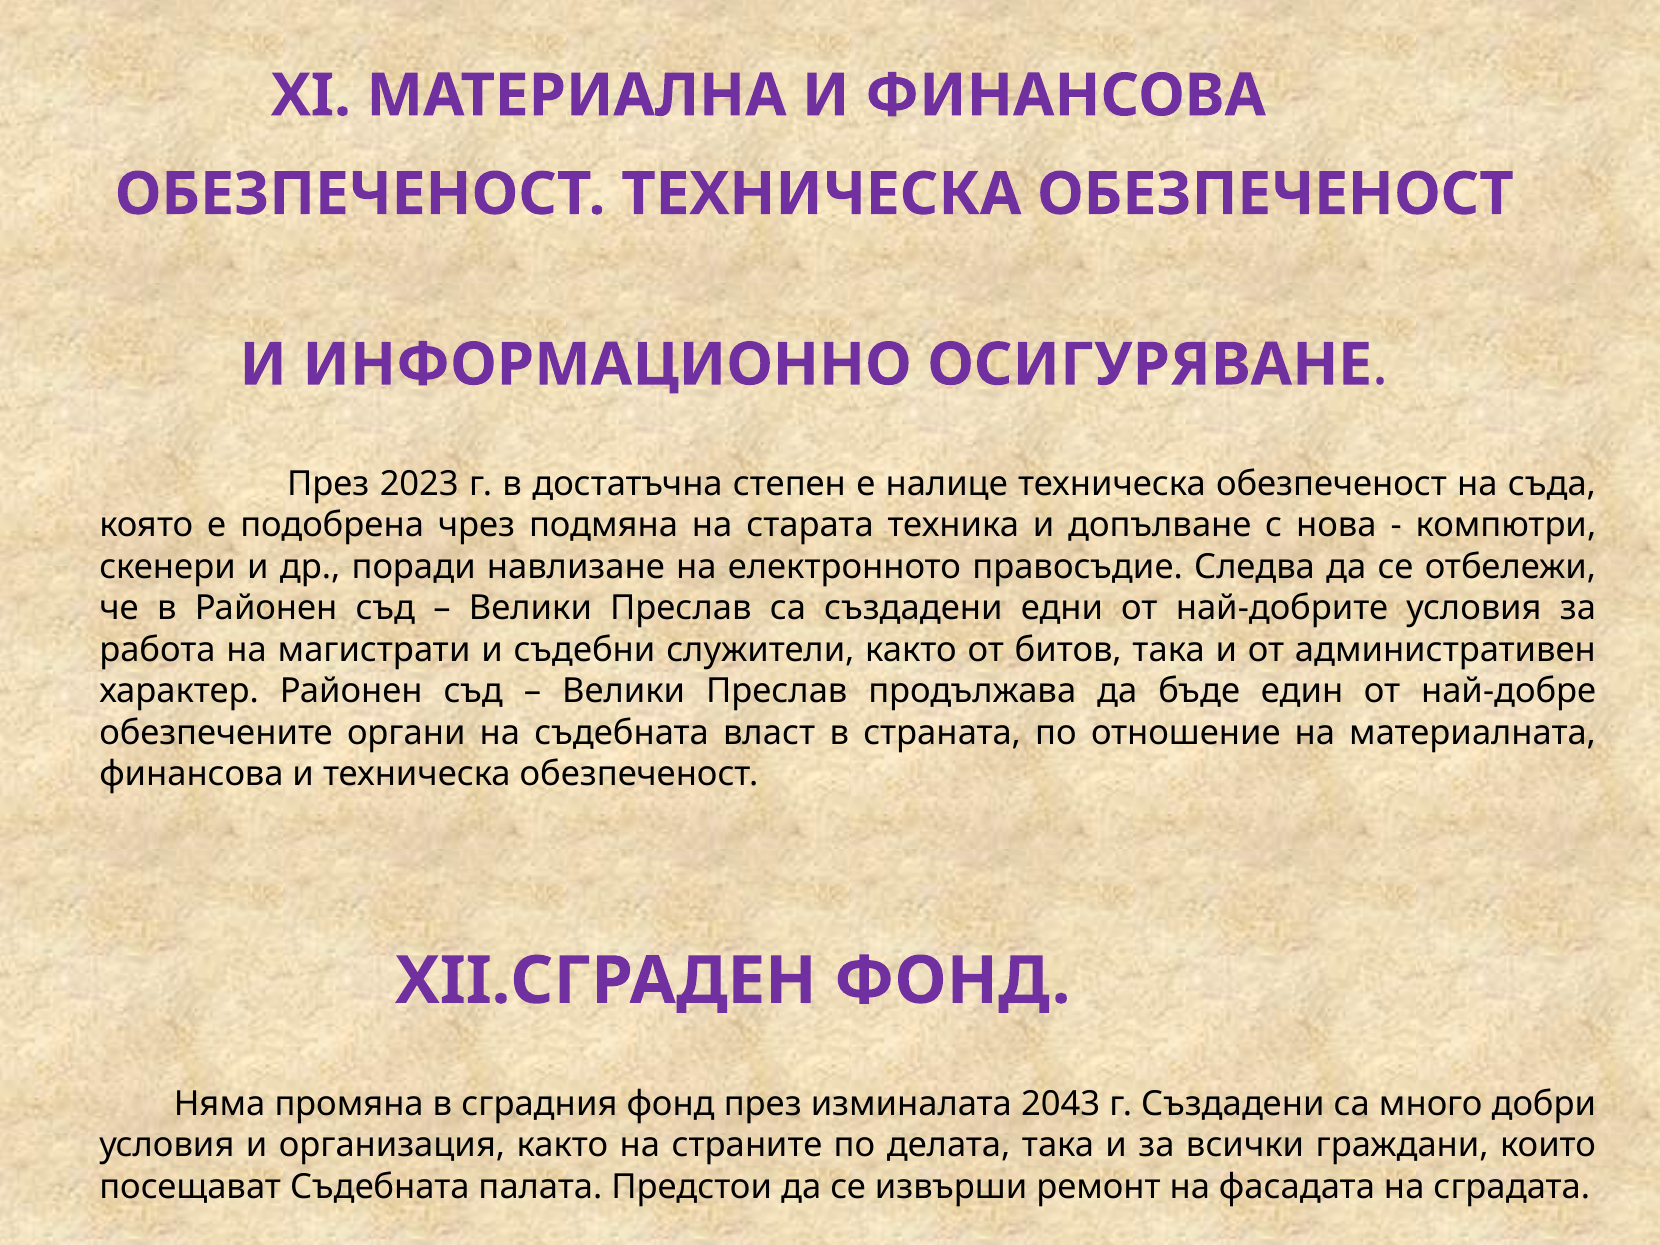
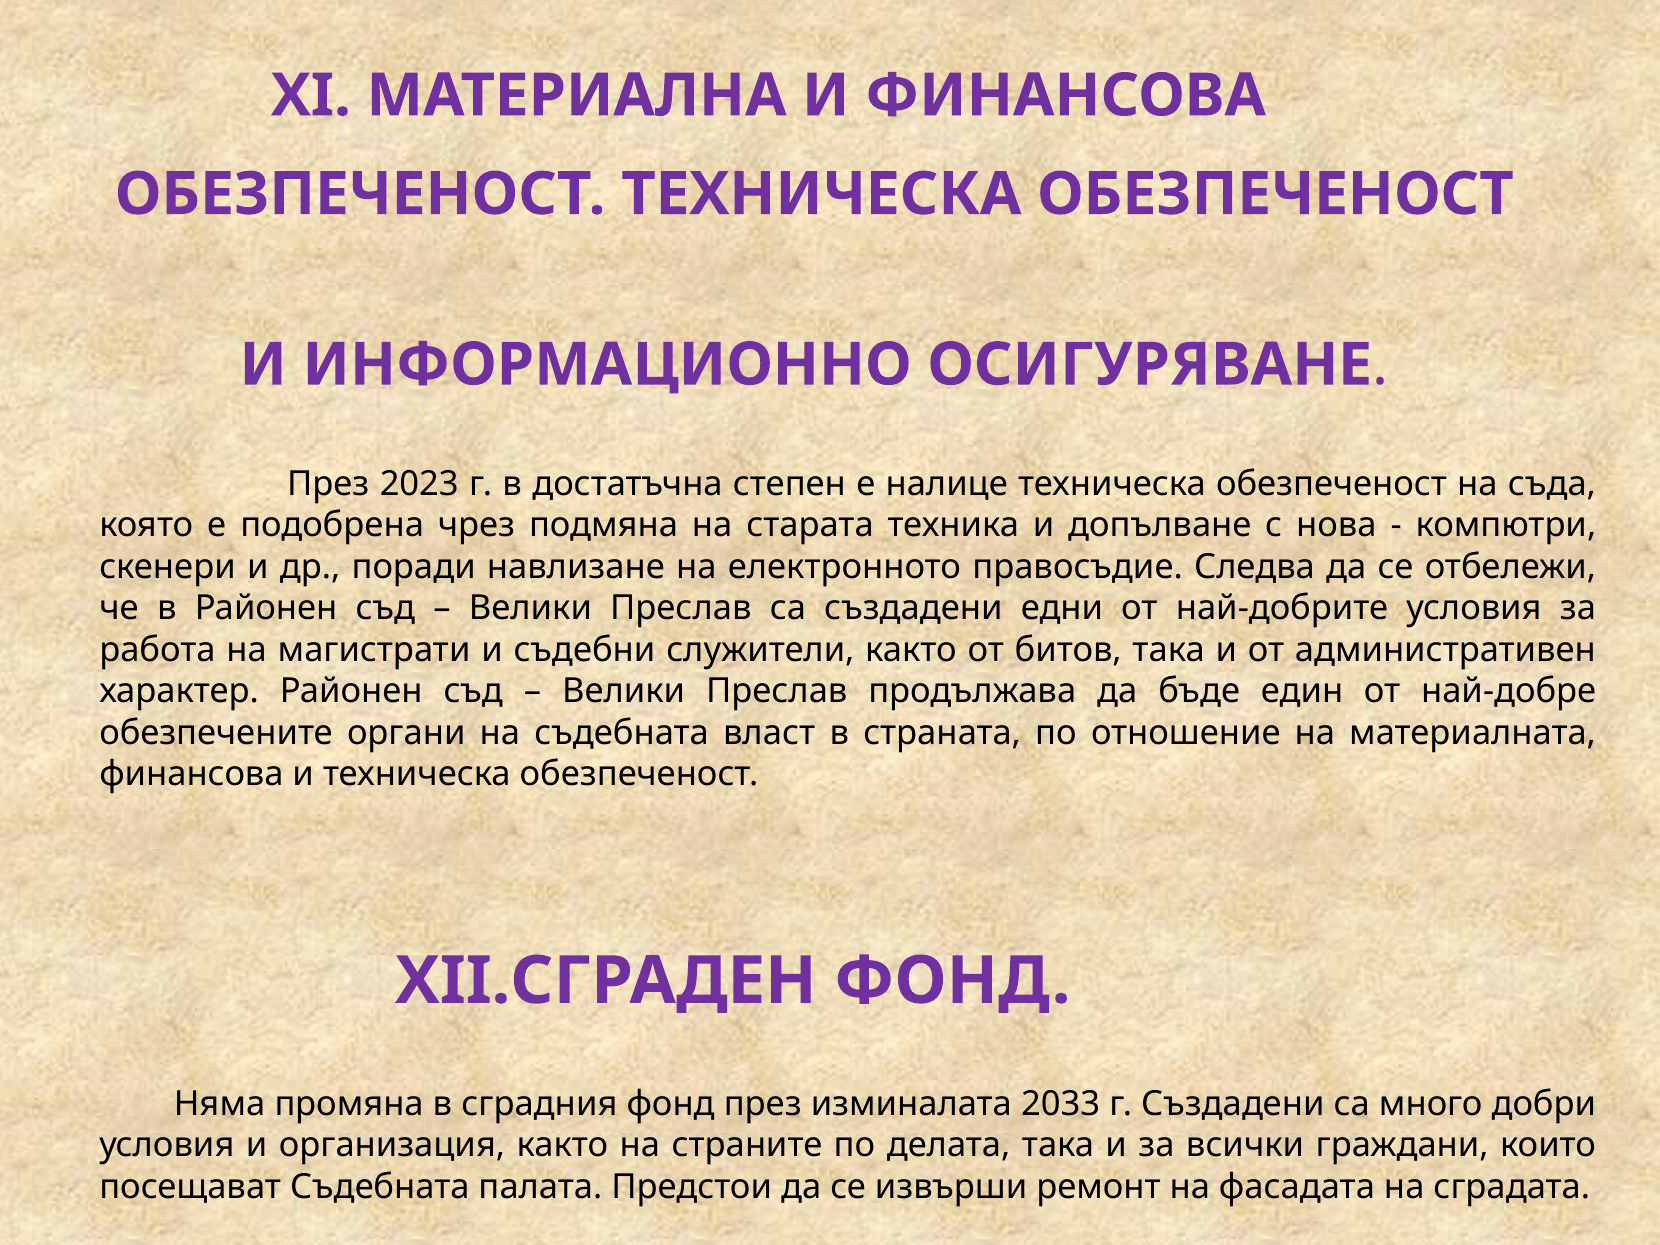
2043: 2043 -> 2033
